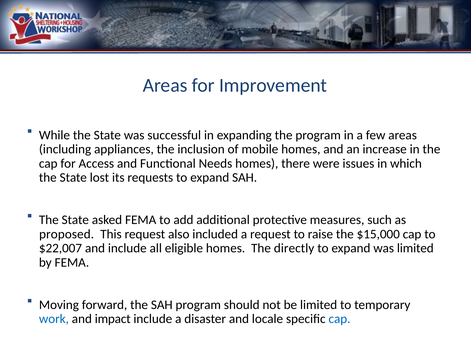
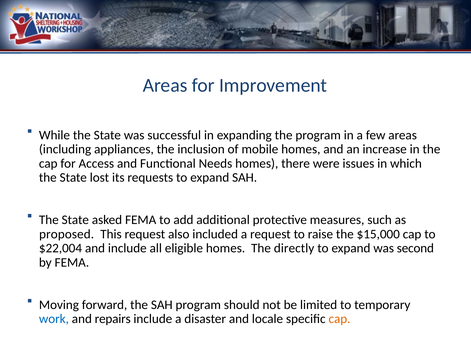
$22,007: $22,007 -> $22,004
was limited: limited -> second
impact: impact -> repairs
cap at (340, 319) colour: blue -> orange
